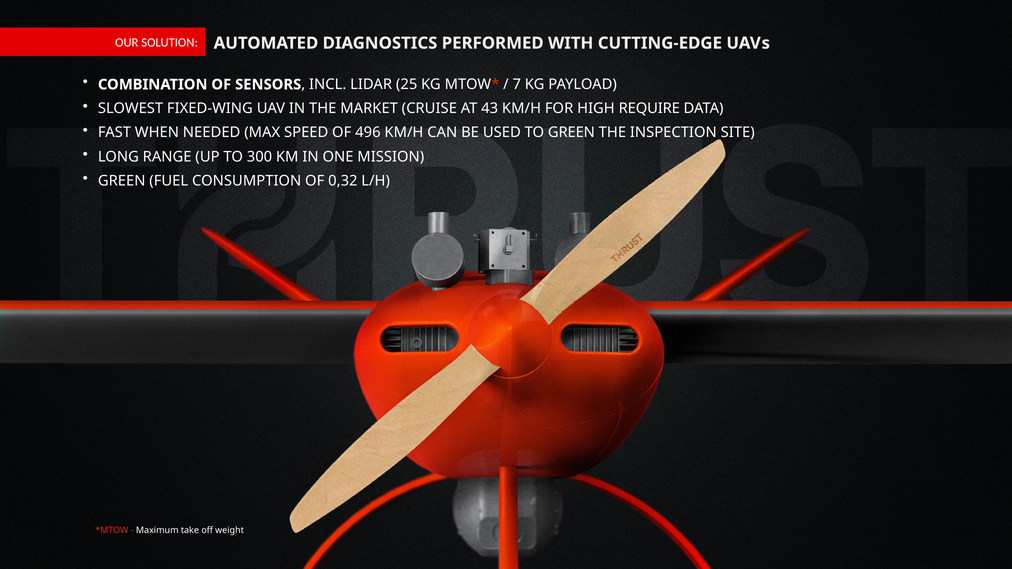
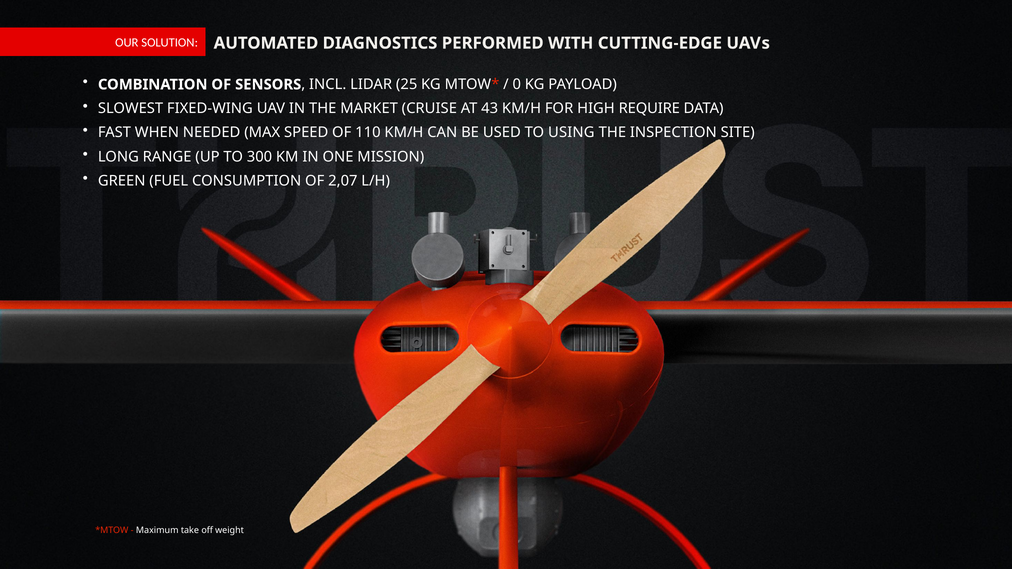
7: 7 -> 0
496: 496 -> 110
TO GREEN: GREEN -> USING
0,32: 0,32 -> 2,07
